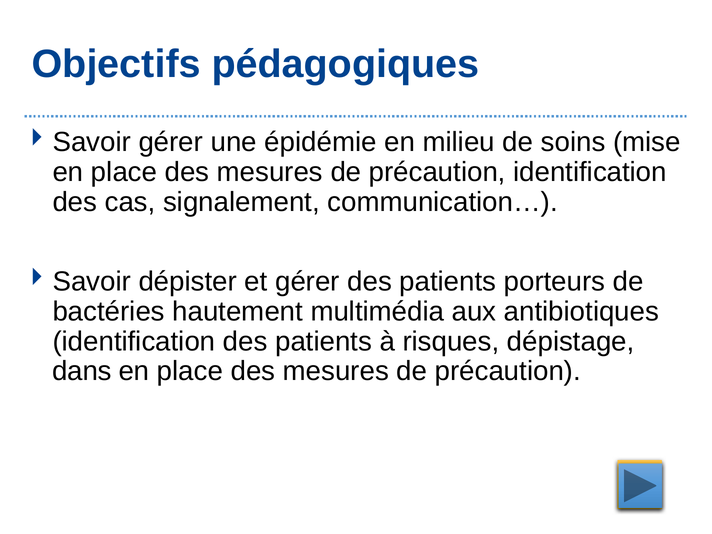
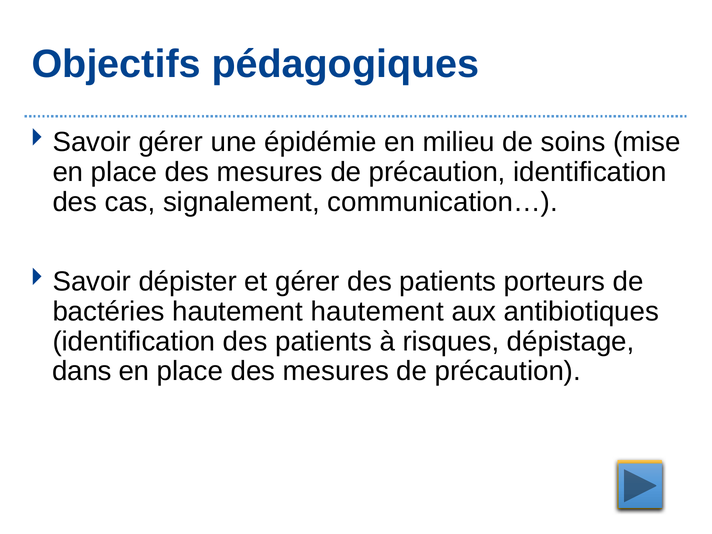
hautement multimédia: multimédia -> hautement
